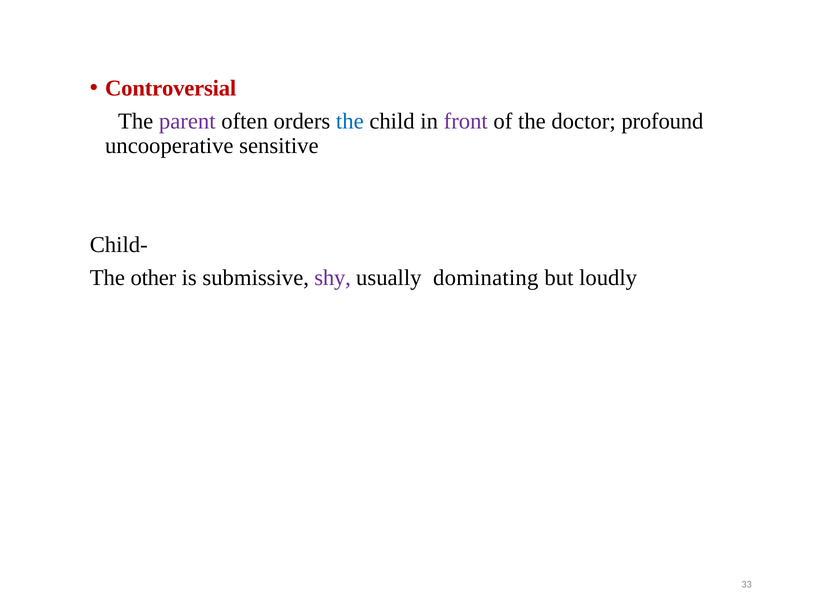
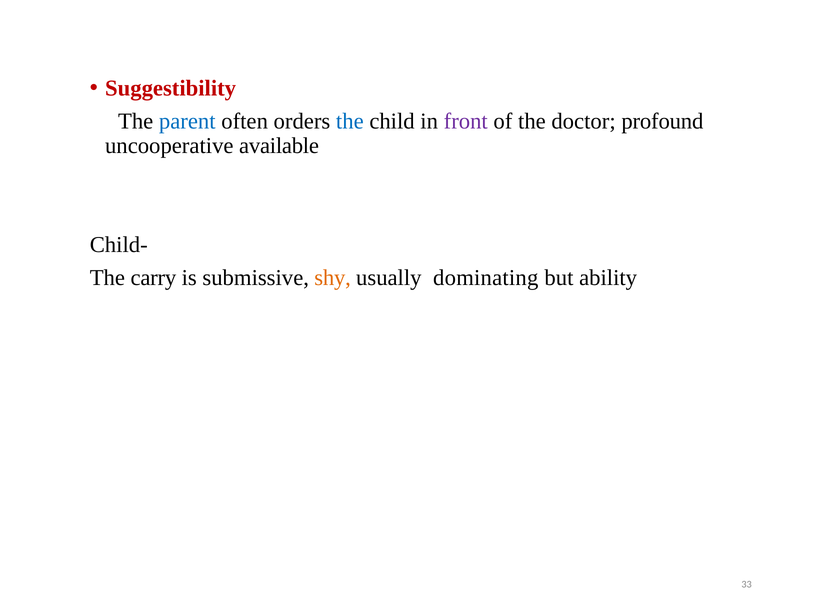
Controversial: Controversial -> Suggestibility
parent colour: purple -> blue
sensitive: sensitive -> available
other: other -> carry
shy colour: purple -> orange
loudly: loudly -> ability
